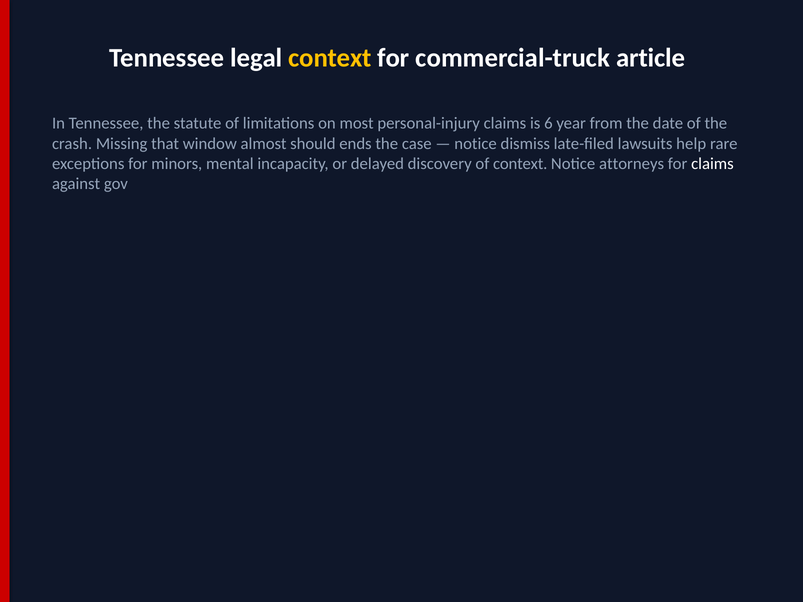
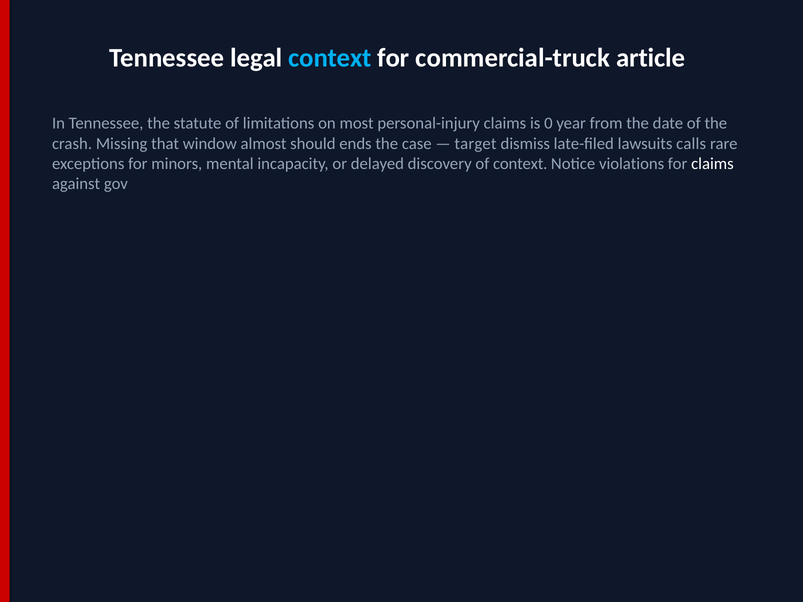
context at (330, 58) colour: yellow -> light blue
6: 6 -> 0
notice at (476, 144): notice -> target
help: help -> calls
attorneys: attorneys -> violations
